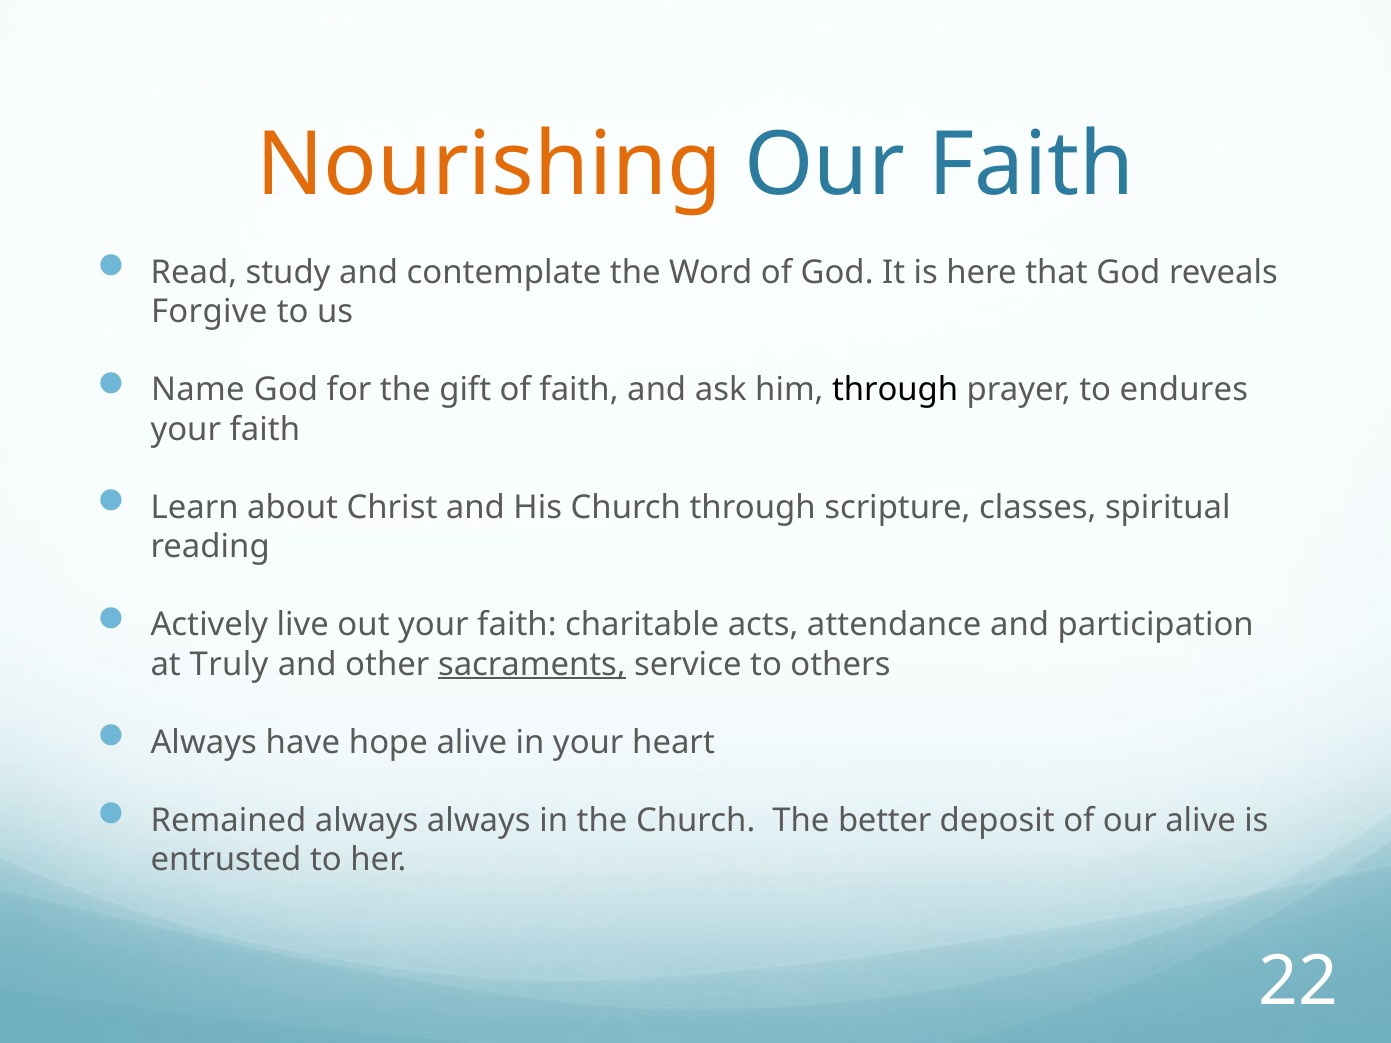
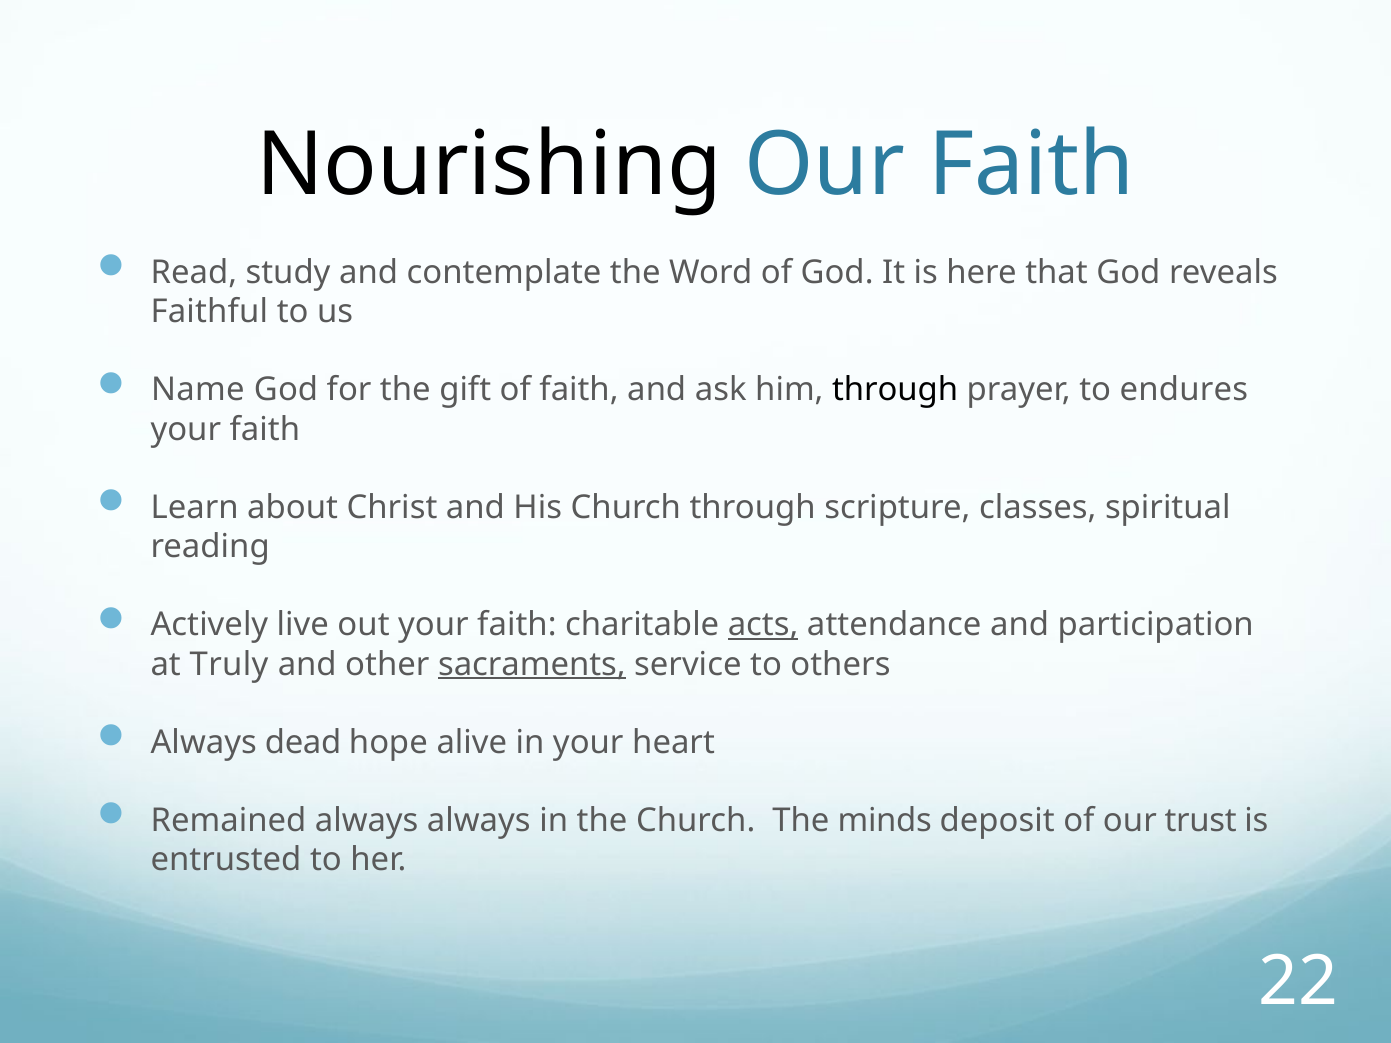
Nourishing colour: orange -> black
Forgive: Forgive -> Faithful
acts underline: none -> present
have: have -> dead
better: better -> minds
our alive: alive -> trust
